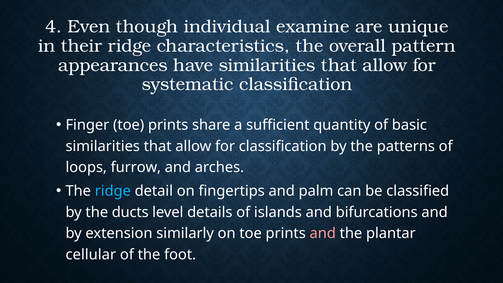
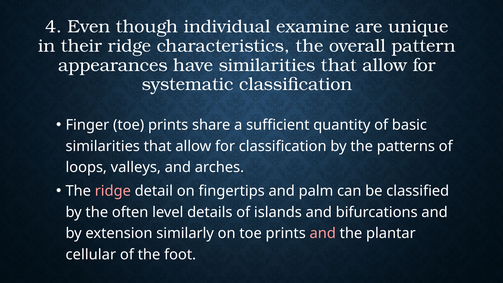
furrow: furrow -> valleys
ridge at (113, 191) colour: light blue -> pink
ducts: ducts -> often
